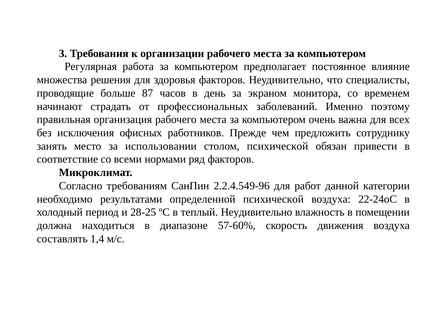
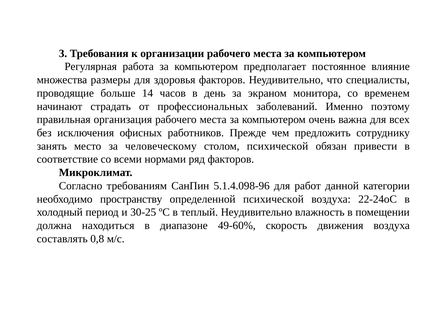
решения: решения -> размеры
87: 87 -> 14
использовании: использовании -> человеческому
2.2.4.549-96: 2.2.4.549-96 -> 5.1.4.098-96
результатами: результатами -> пространству
28-25: 28-25 -> 30-25
57-60%: 57-60% -> 49-60%
1,4: 1,4 -> 0,8
